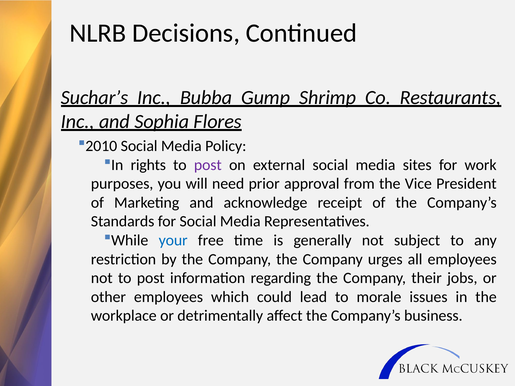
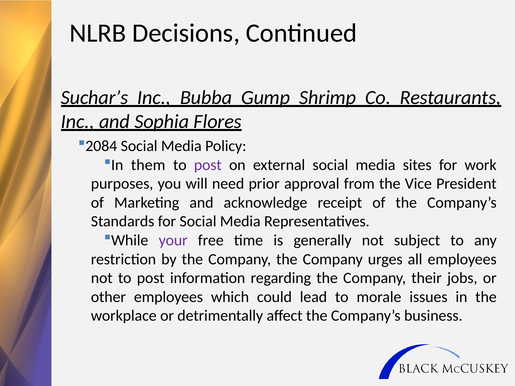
2010: 2010 -> 2084
rights: rights -> them
your colour: blue -> purple
